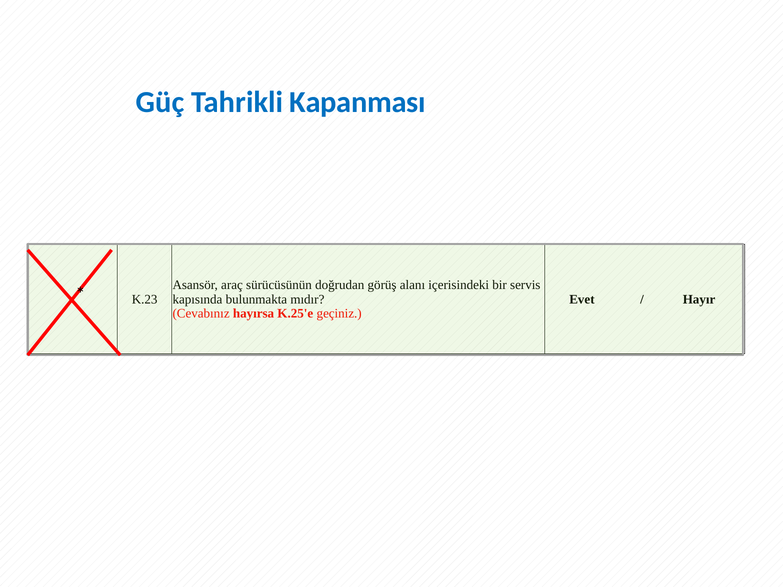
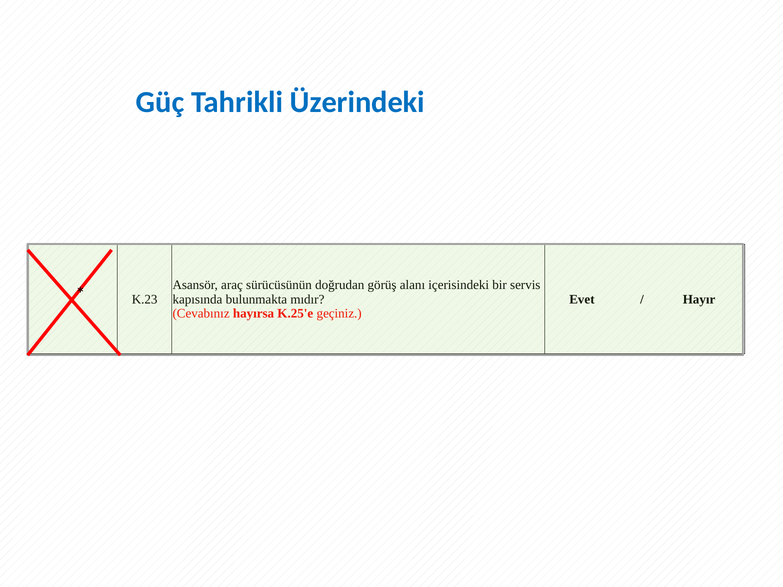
Kapanması: Kapanması -> Üzerindeki
